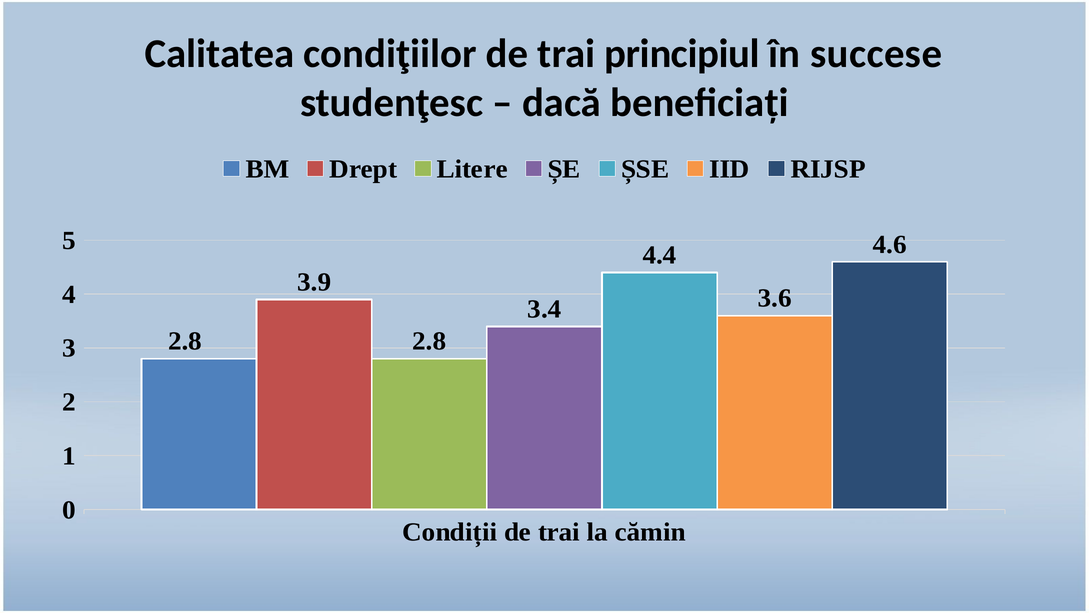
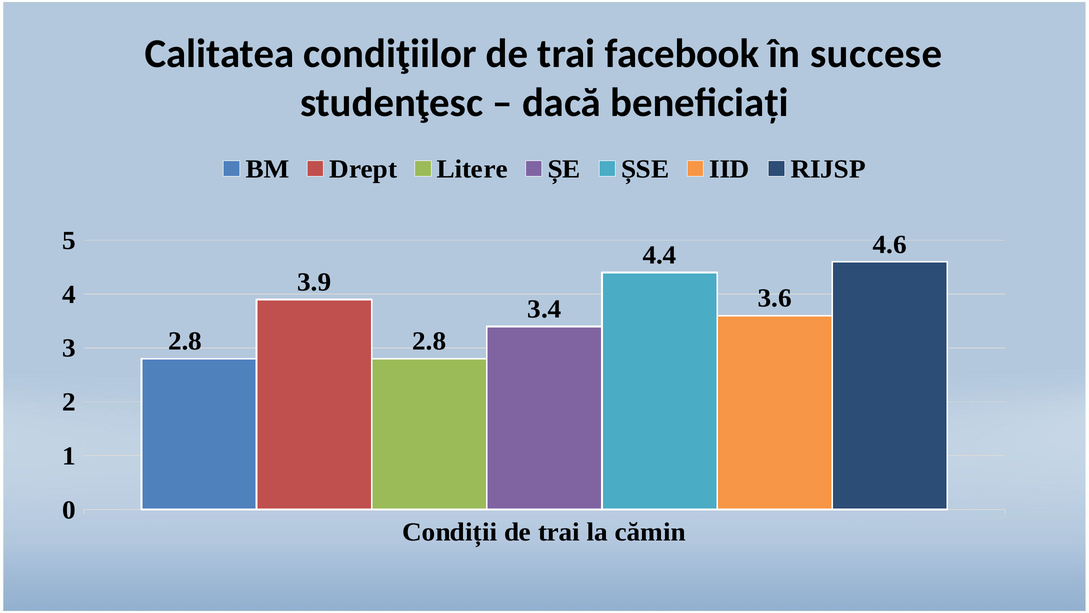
principiul: principiul -> facebook
